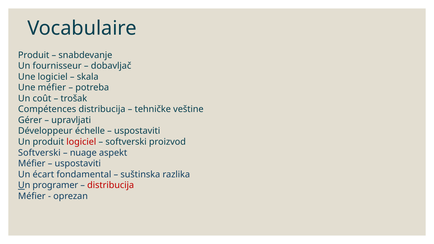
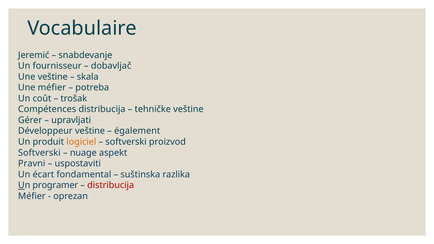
Produit at (34, 55): Produit -> Jeremić
Une logiciel: logiciel -> veštine
Développeur échelle: échelle -> veštine
uspostaviti at (137, 131): uspostaviti -> également
logiciel at (81, 142) colour: red -> orange
Méfier at (32, 164): Méfier -> Pravni
